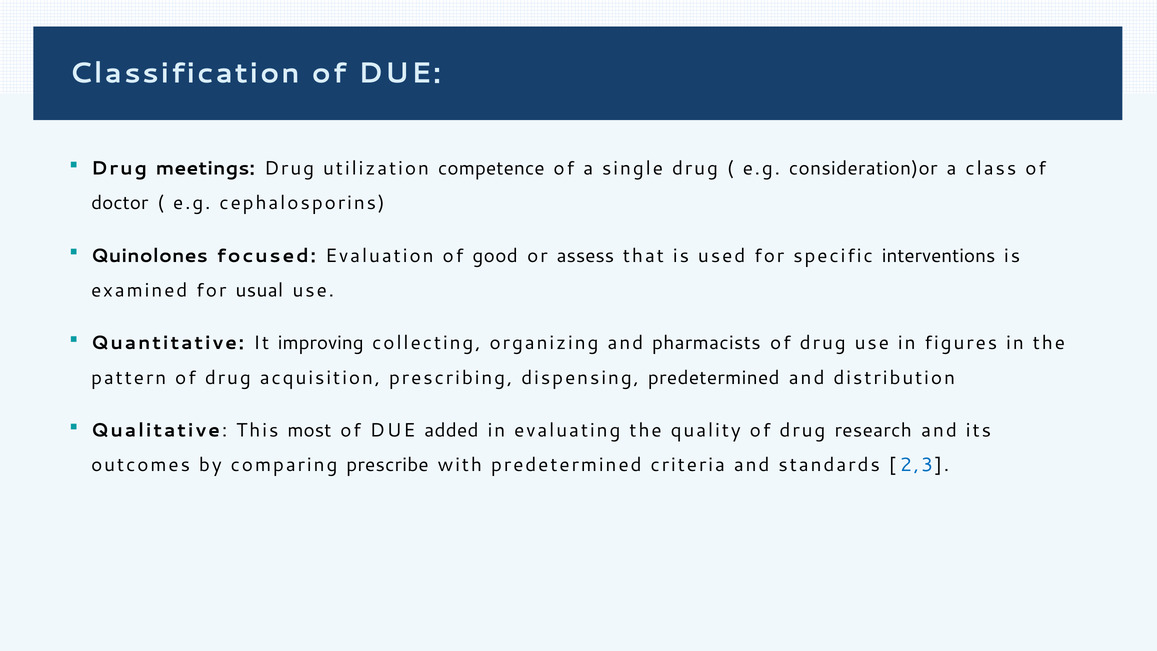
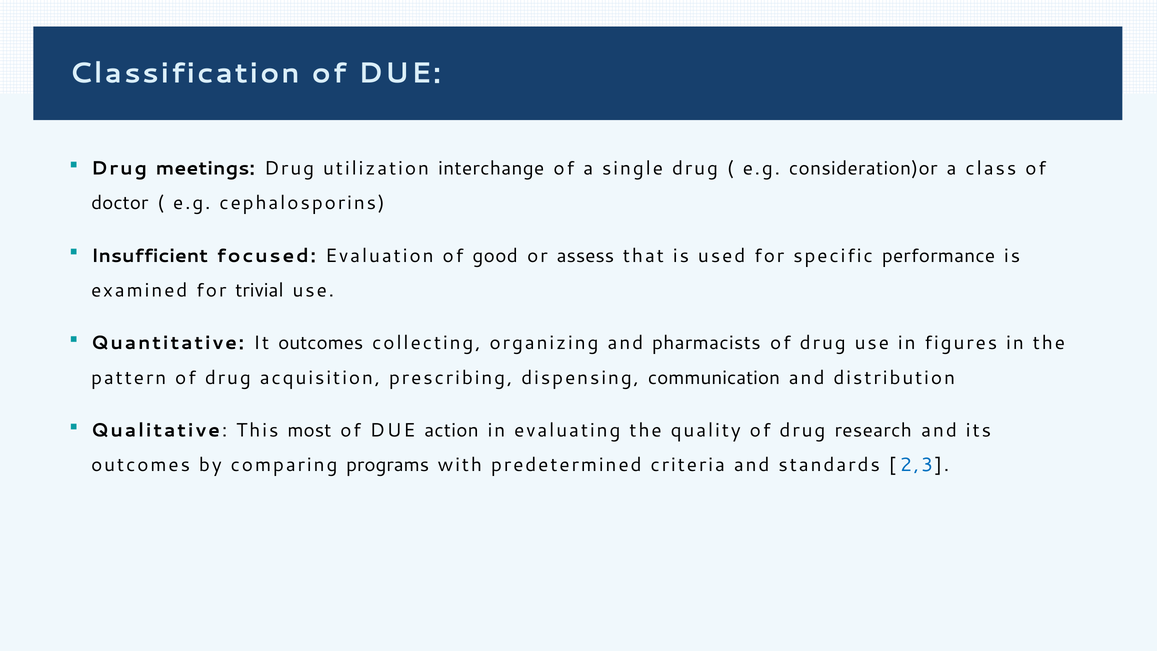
competence: competence -> interchange
Quinolones: Quinolones -> Insufficient
interventions: interventions -> performance
usual: usual -> trivial
It improving: improving -> outcomes
dispensing predetermined: predetermined -> communication
added: added -> action
prescribe: prescribe -> programs
